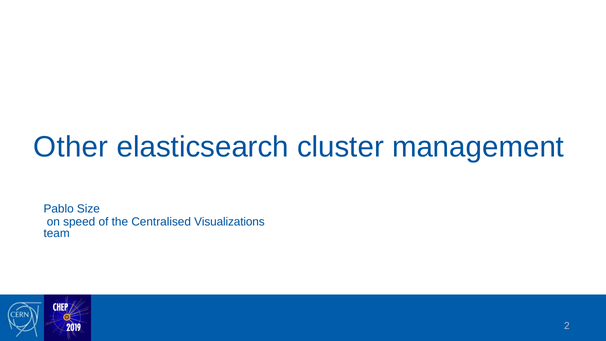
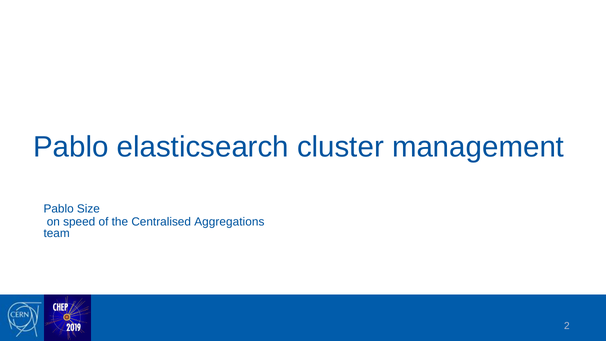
Other at (71, 147): Other -> Pablo
Visualizations: Visualizations -> Aggregations
